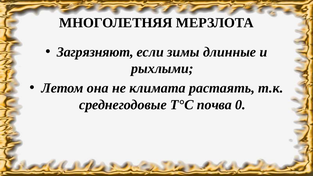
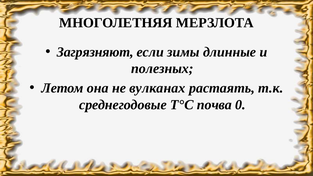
рыхлыми: рыхлыми -> полезных
климата: климата -> вулканах
